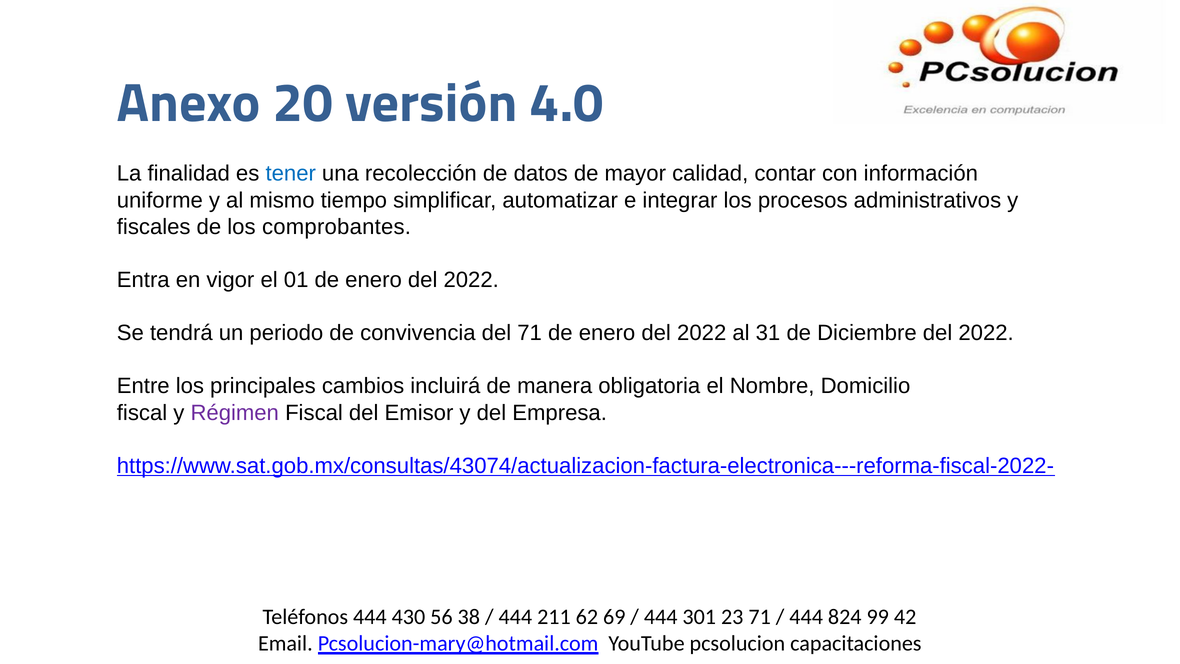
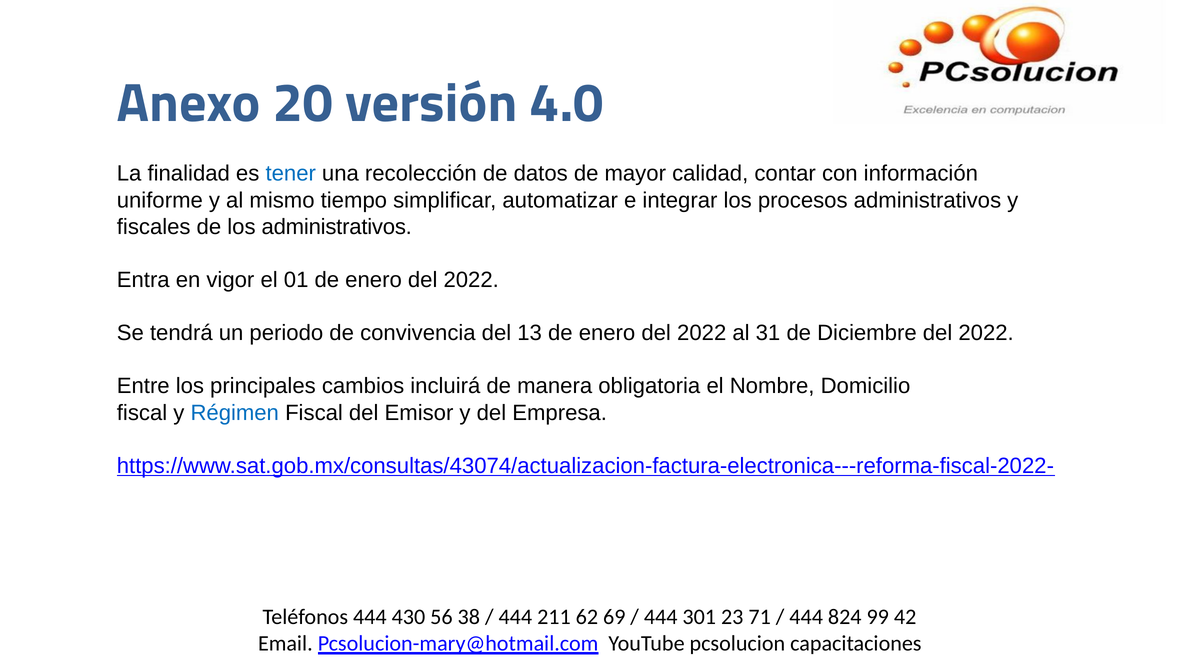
los comprobantes: comprobantes -> administrativos
del 71: 71 -> 13
Régimen colour: purple -> blue
